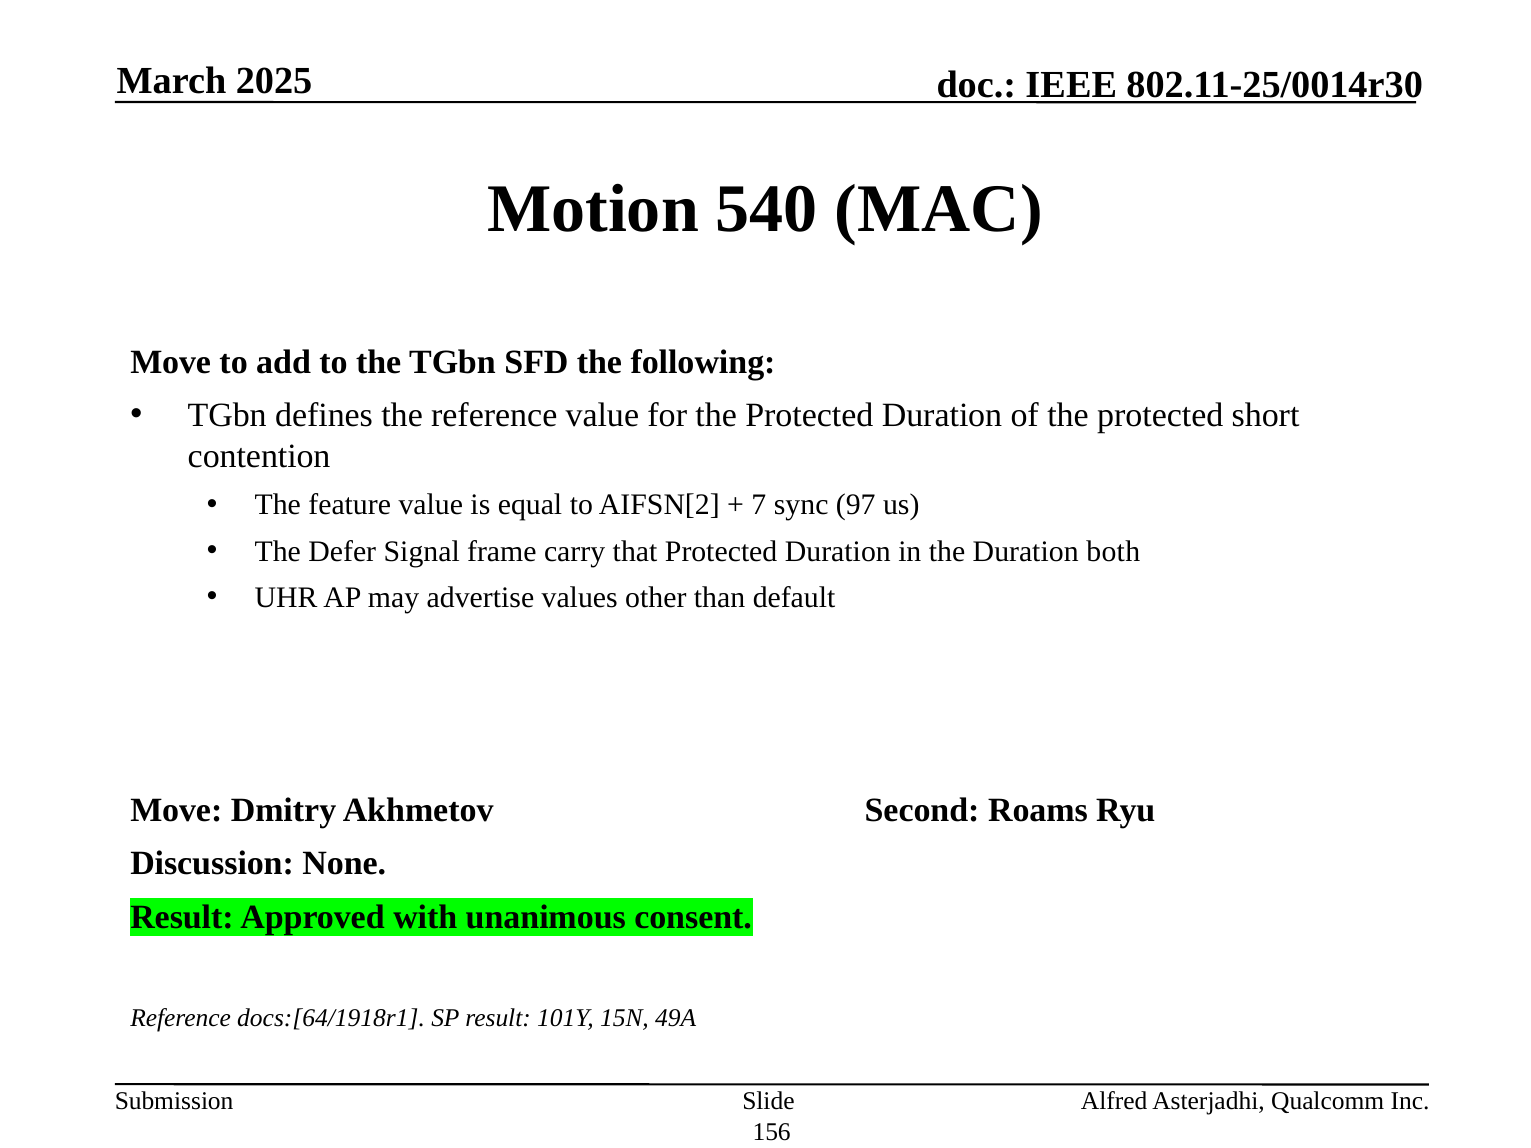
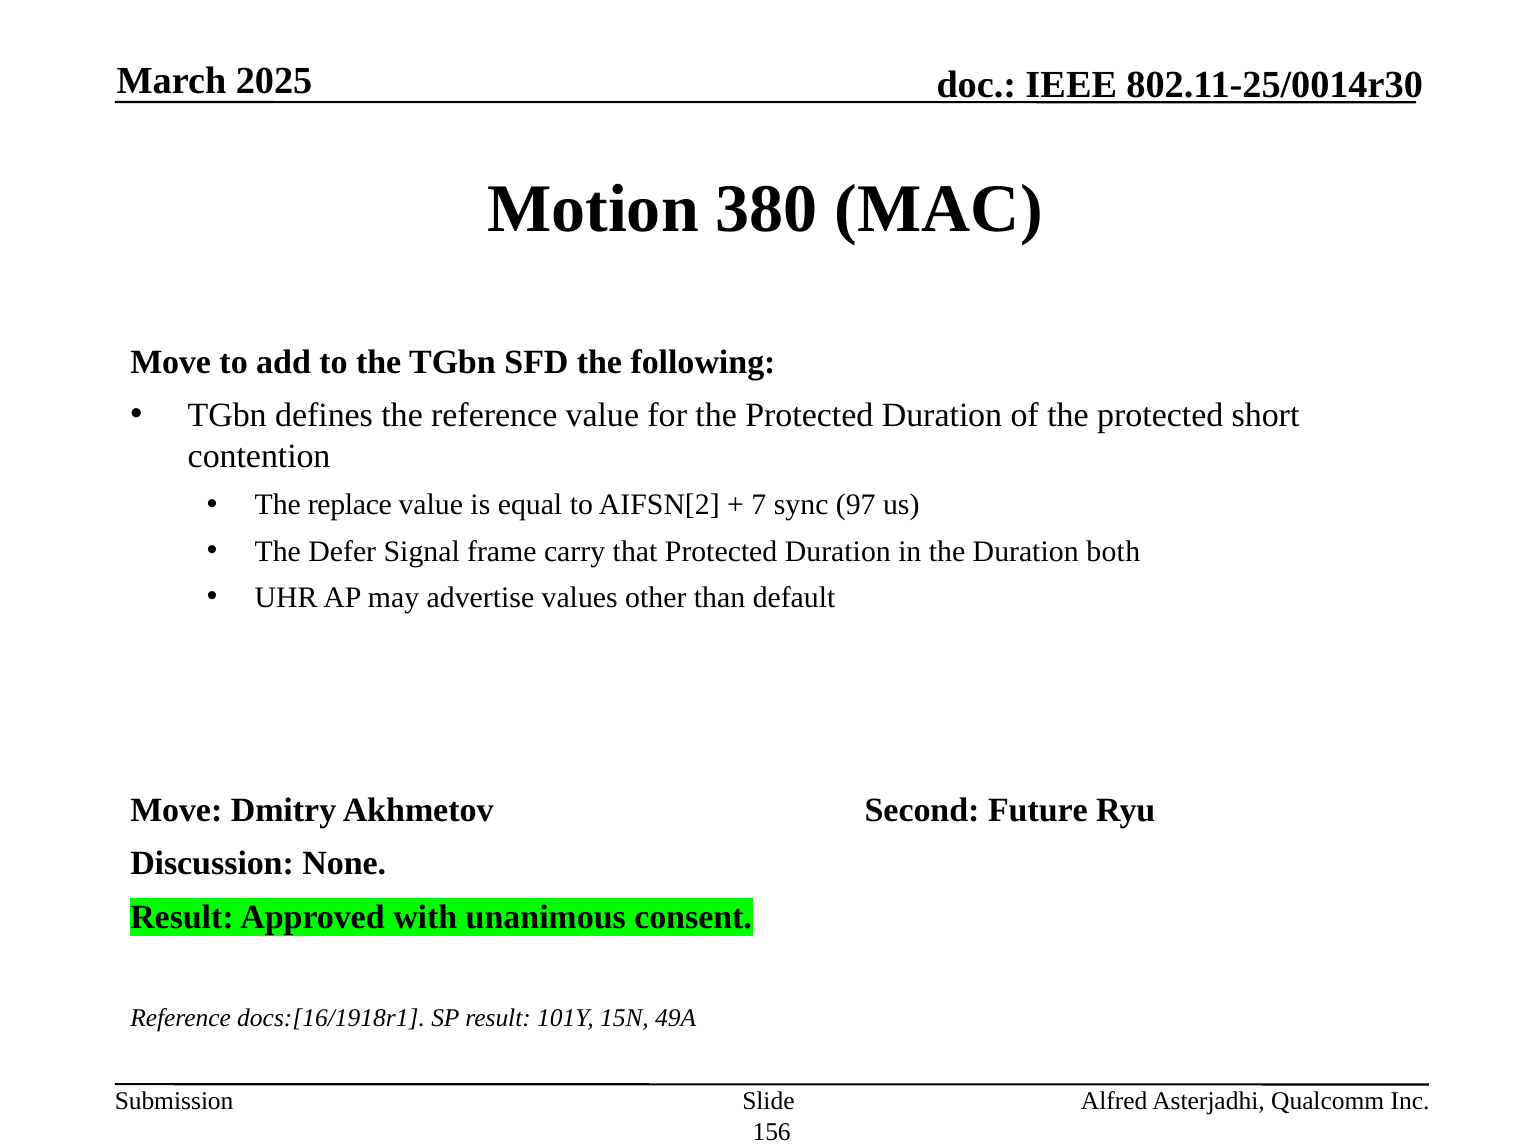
540: 540 -> 380
feature: feature -> replace
Roams: Roams -> Future
docs:[64/1918r1: docs:[64/1918r1 -> docs:[16/1918r1
